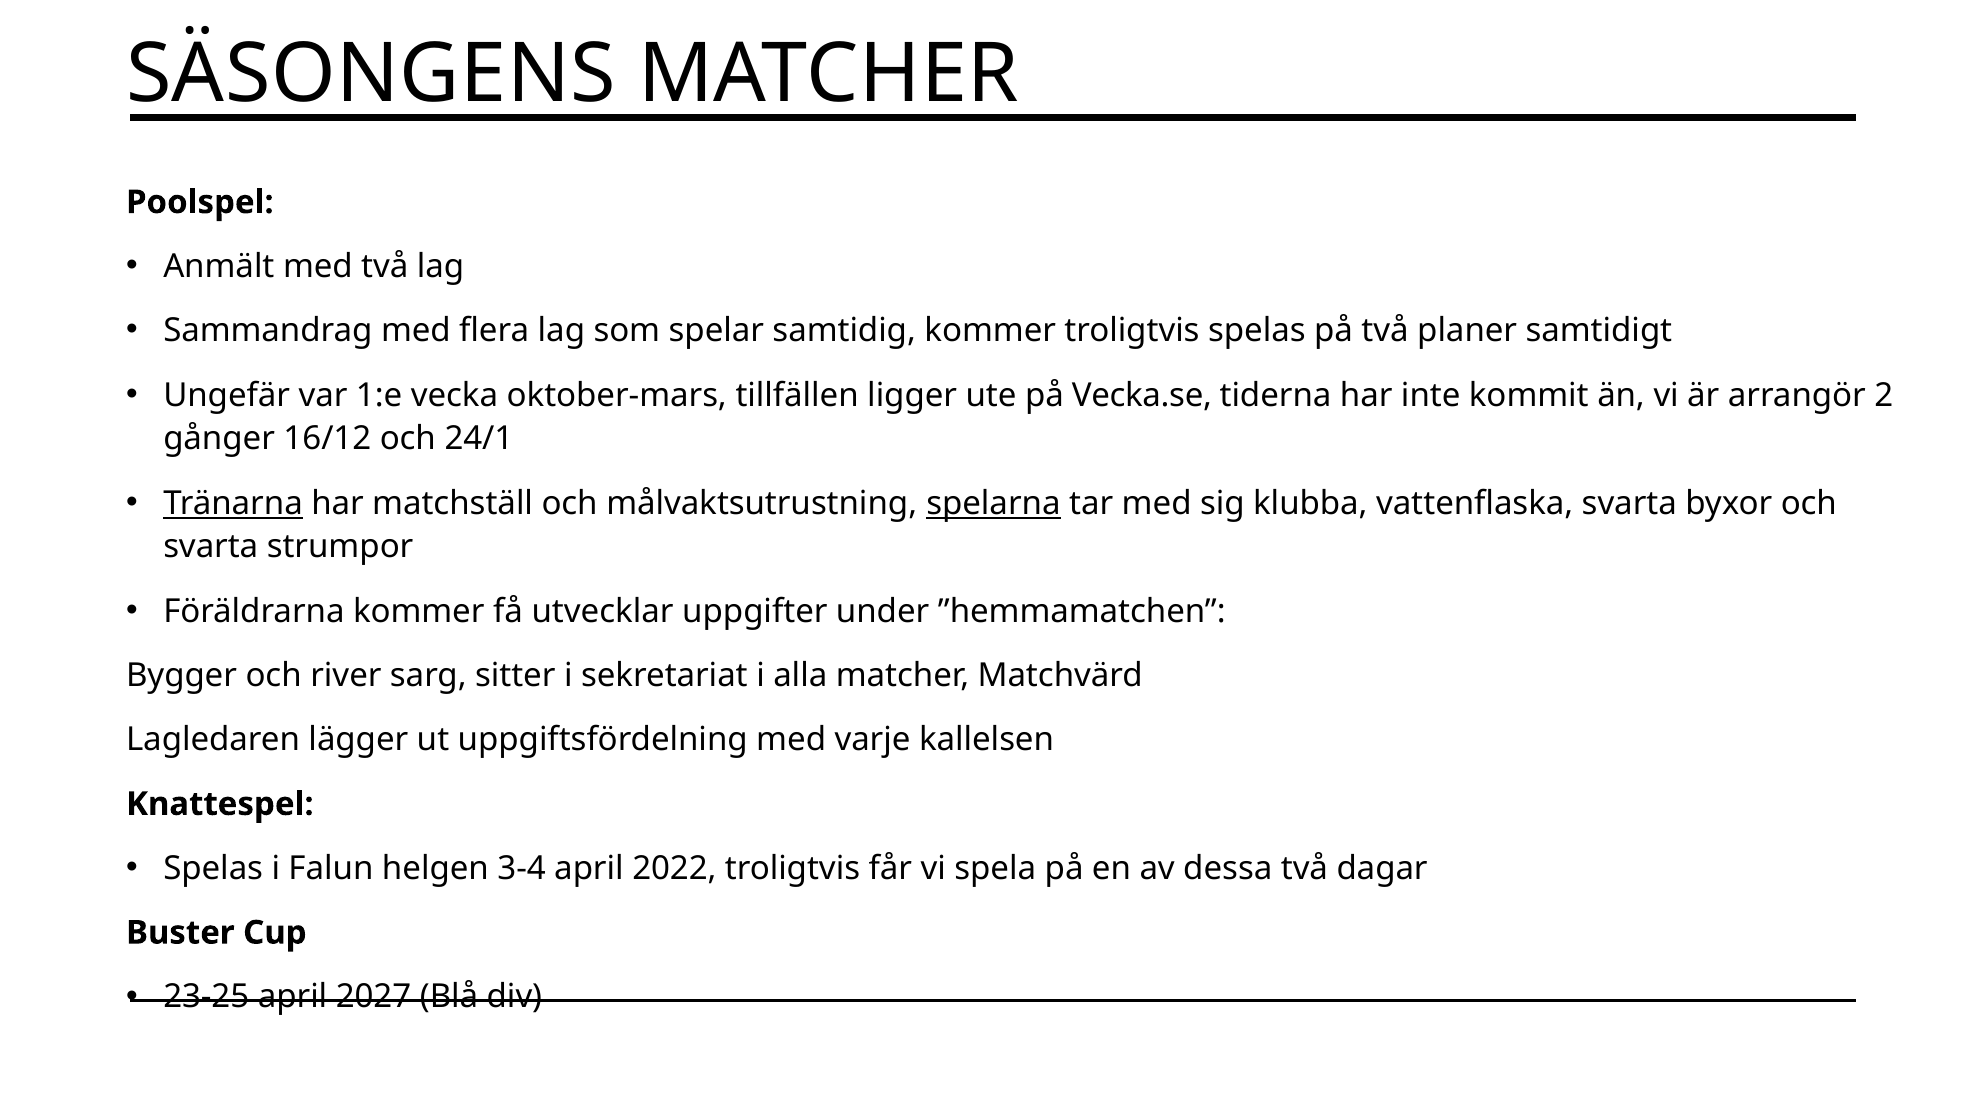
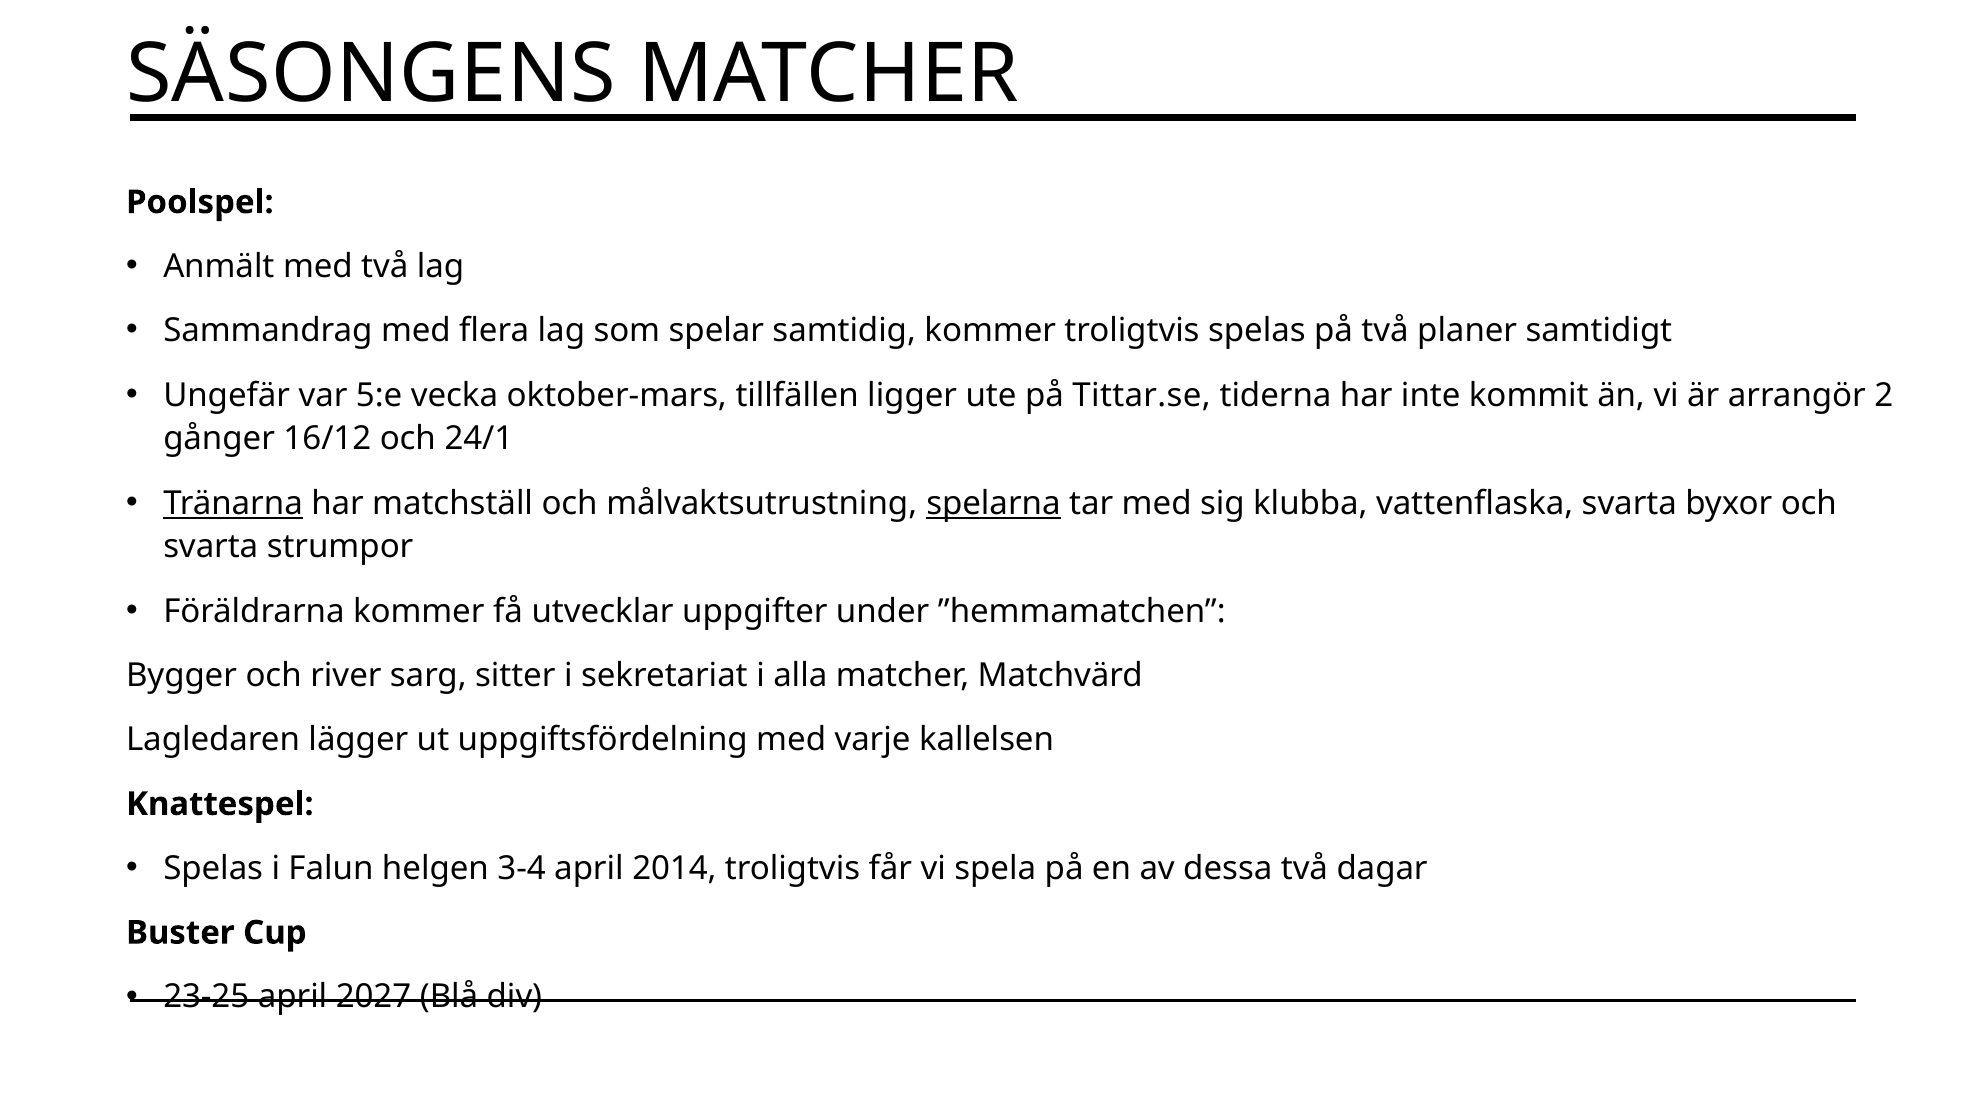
1:e: 1:e -> 5:e
Vecka.se: Vecka.se -> Tittar.se
2022: 2022 -> 2014
